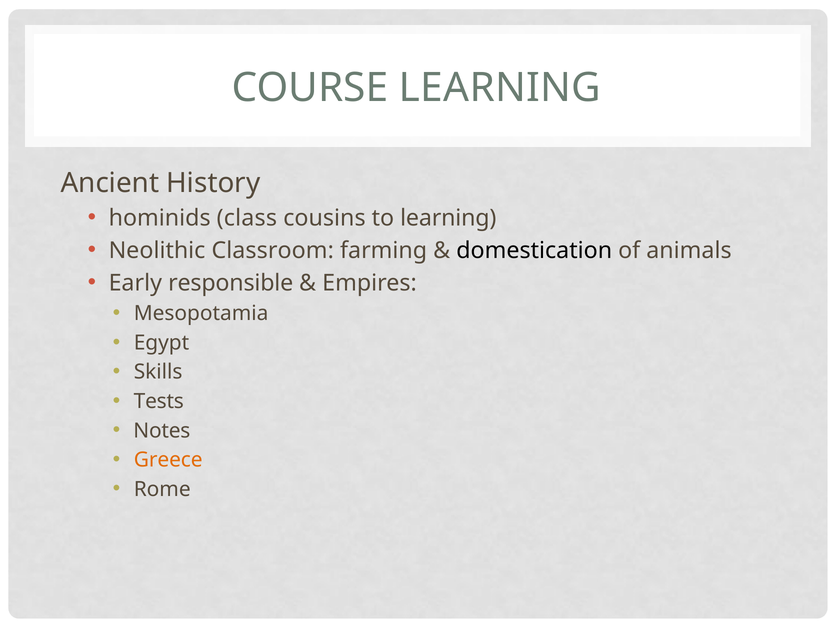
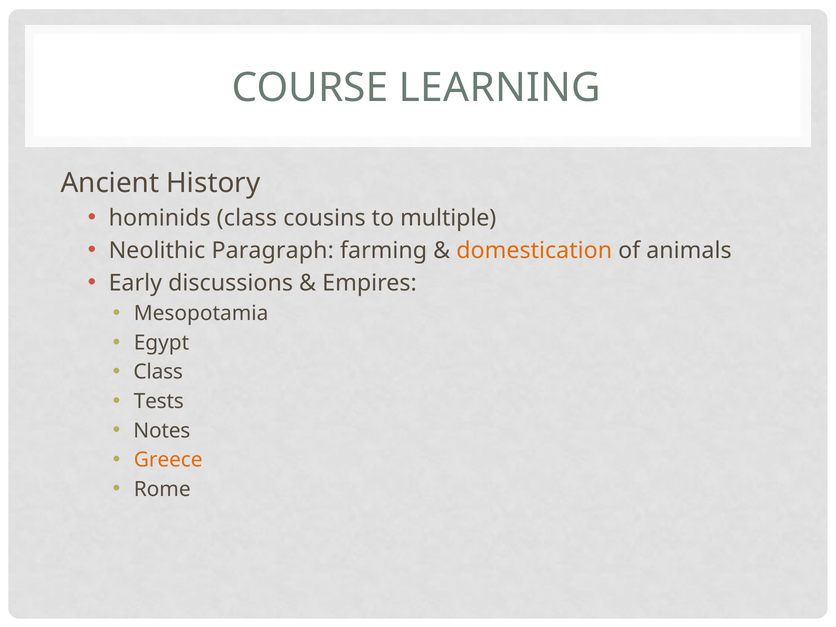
to learning: learning -> multiple
Classroom: Classroom -> Paragraph
domestication colour: black -> orange
responsible: responsible -> discussions
Skills at (158, 372): Skills -> Class
